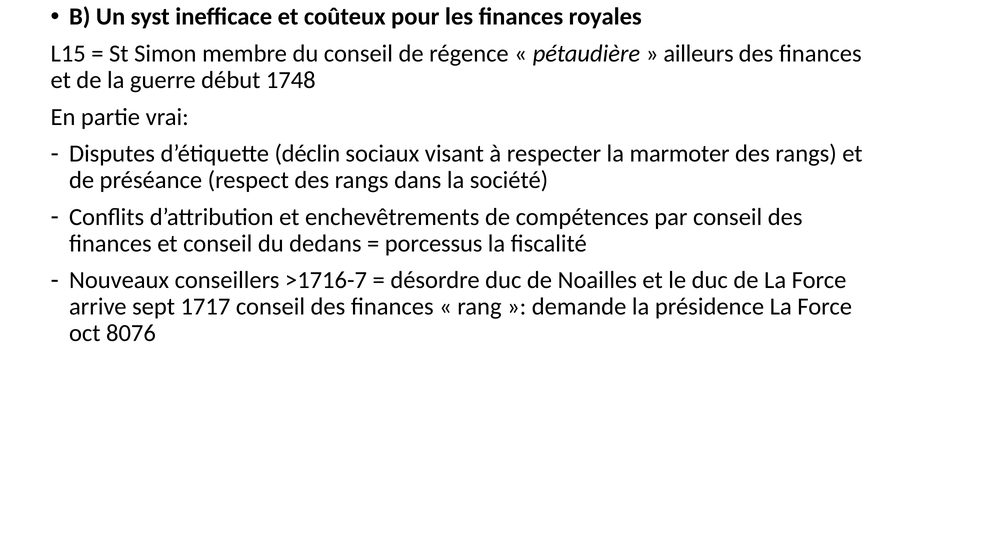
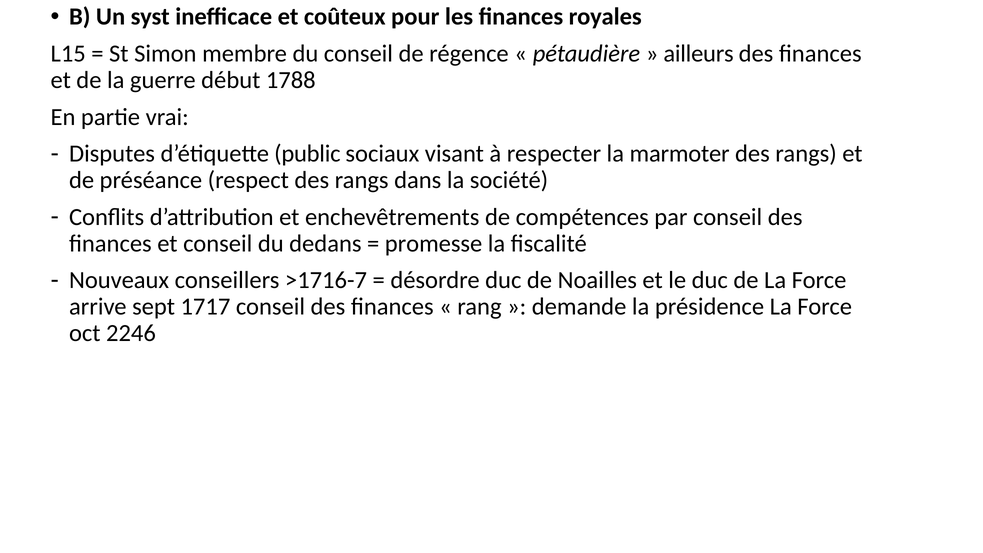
1748: 1748 -> 1788
déclin: déclin -> public
porcessus: porcessus -> promesse
8076: 8076 -> 2246
